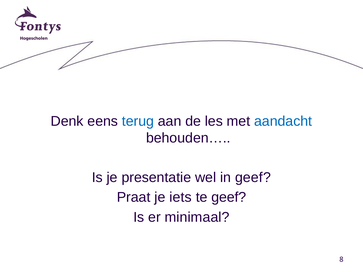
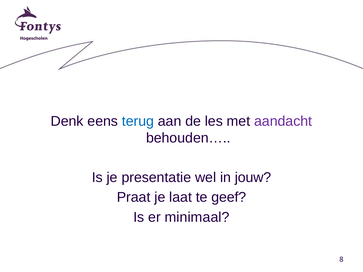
aandacht colour: blue -> purple
in geef: geef -> jouw
iets: iets -> laat
